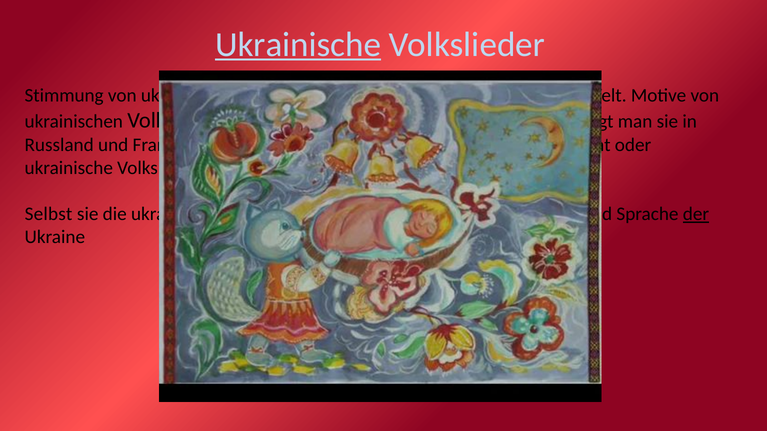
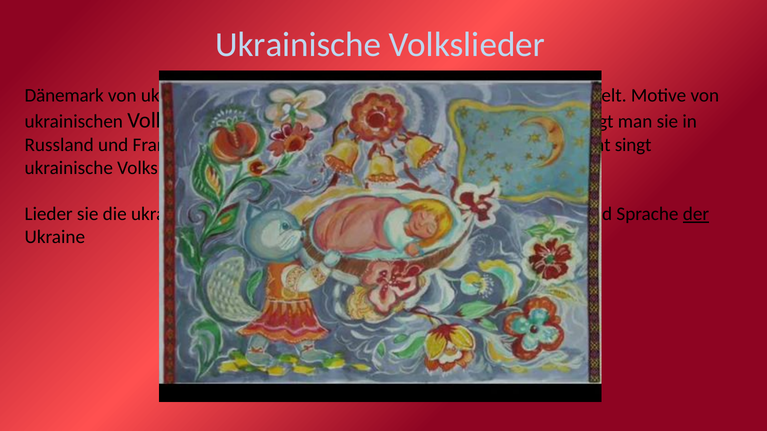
Ukrainische at (298, 45) underline: present -> none
Stimmung at (64, 95): Stimmung -> Dänemark
oder at (633, 145): oder -> singt
Selbst at (49, 214): Selbst -> Lieder
